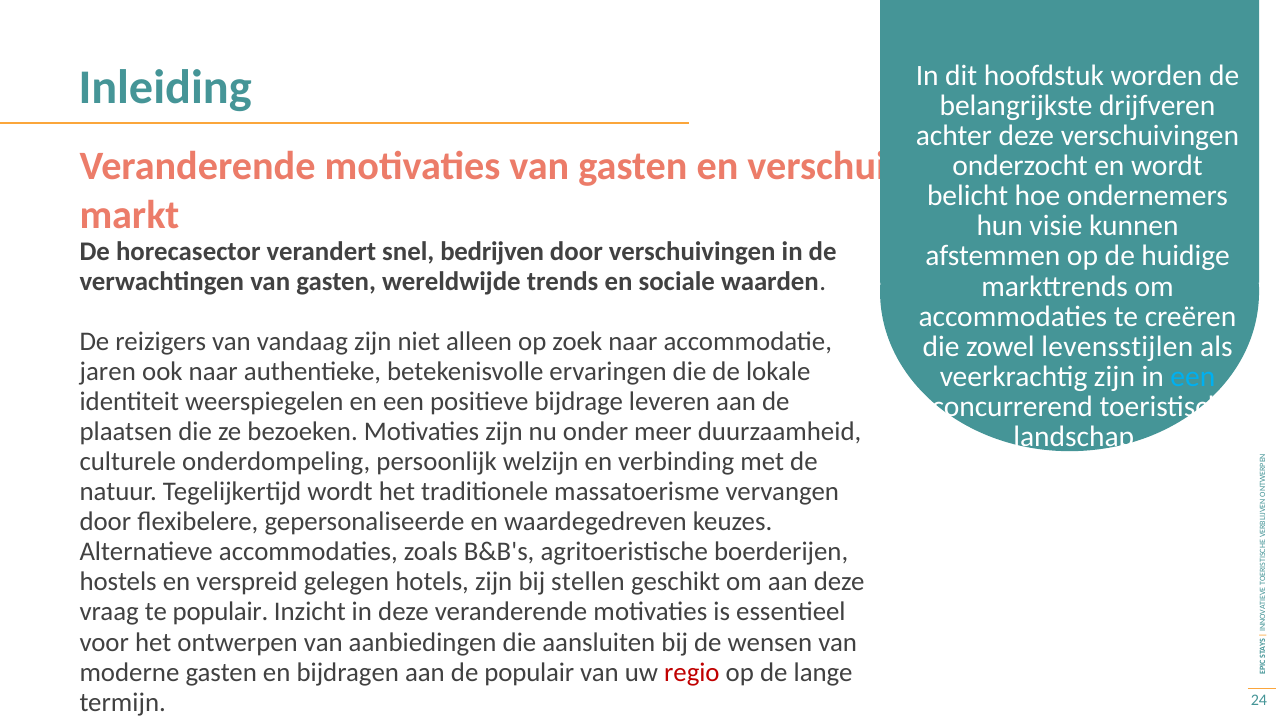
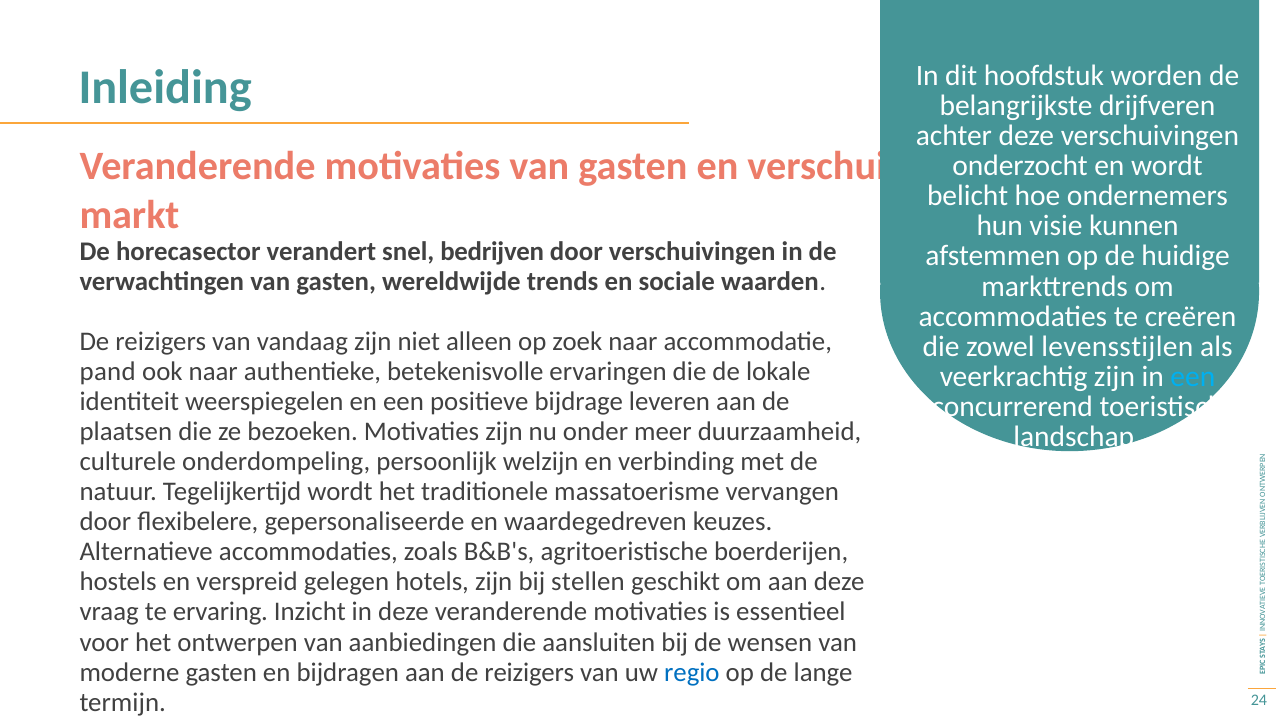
jaren: jaren -> pand
te populair: populair -> ervaring
aan de populair: populair -> reizigers
regio colour: red -> blue
